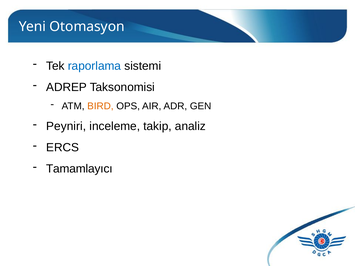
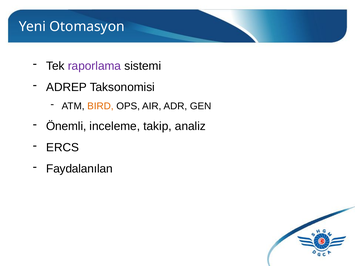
raporlama colour: blue -> purple
Peyniri: Peyniri -> Önemli
Tamamlayıcı: Tamamlayıcı -> Faydalanılan
